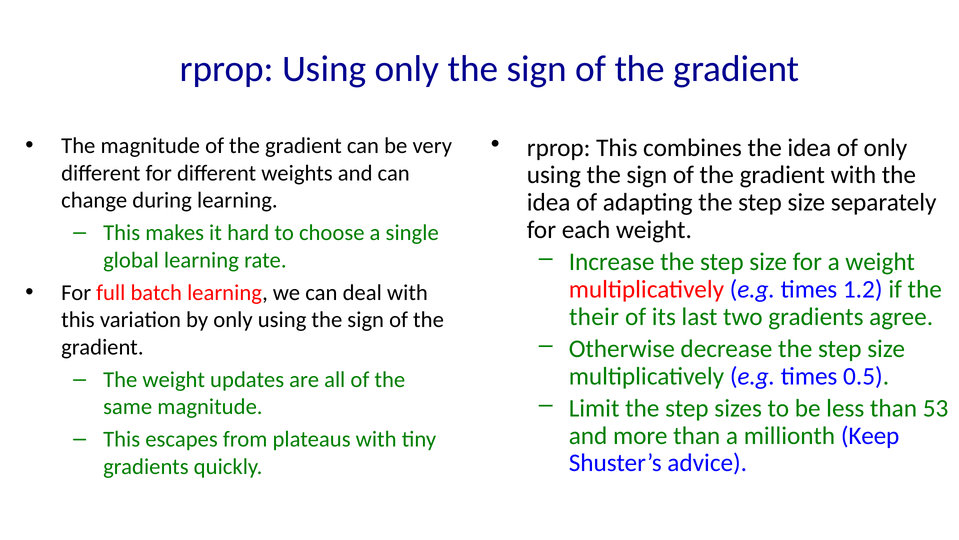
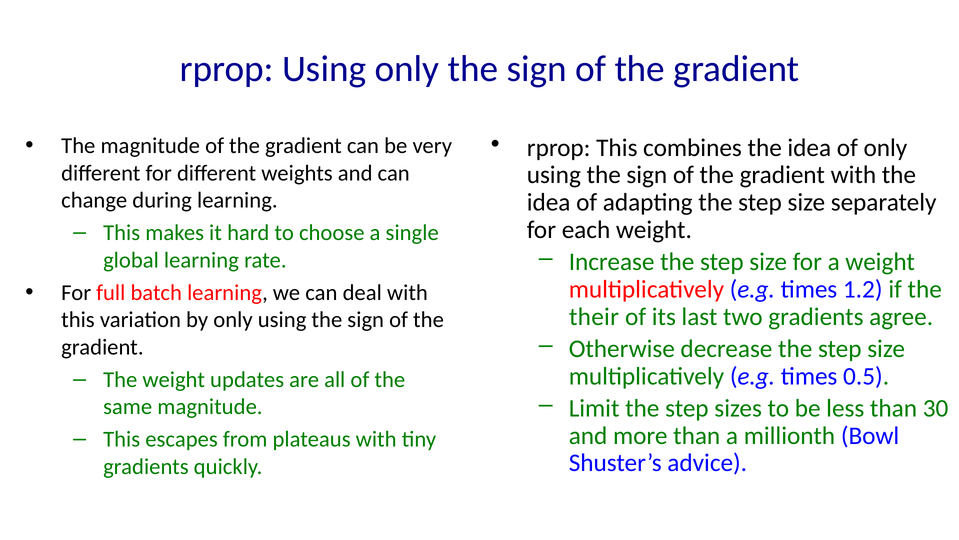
53: 53 -> 30
Keep: Keep -> Bowl
